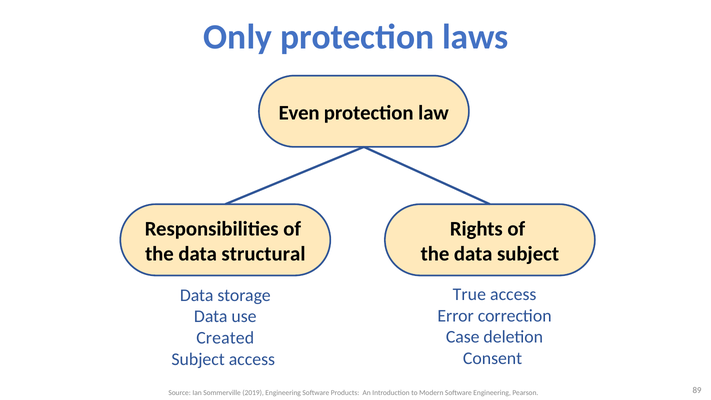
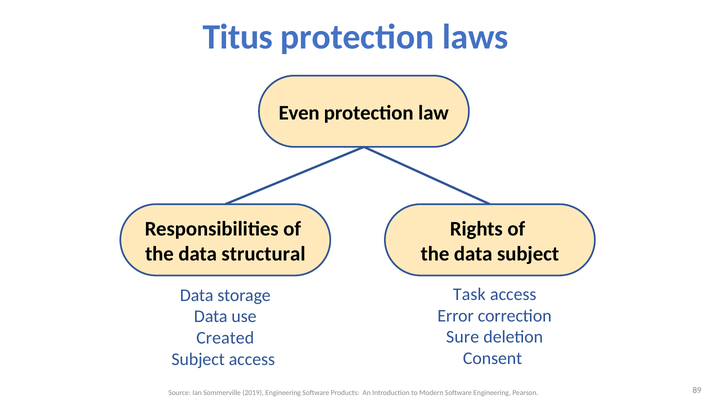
Only: Only -> Titus
True: True -> Task
Case: Case -> Sure
